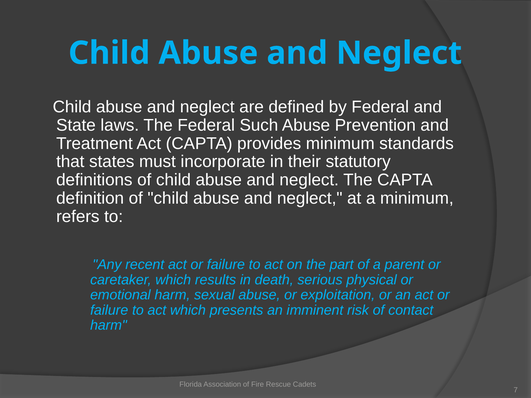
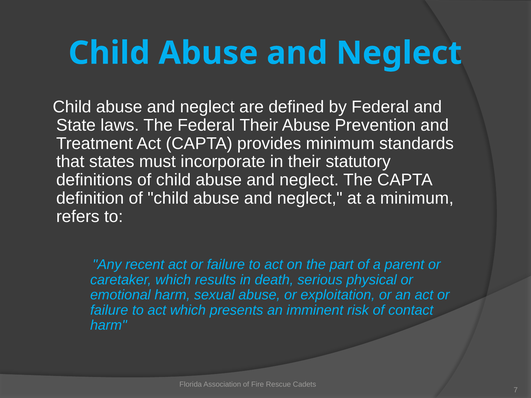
Federal Such: Such -> Their
